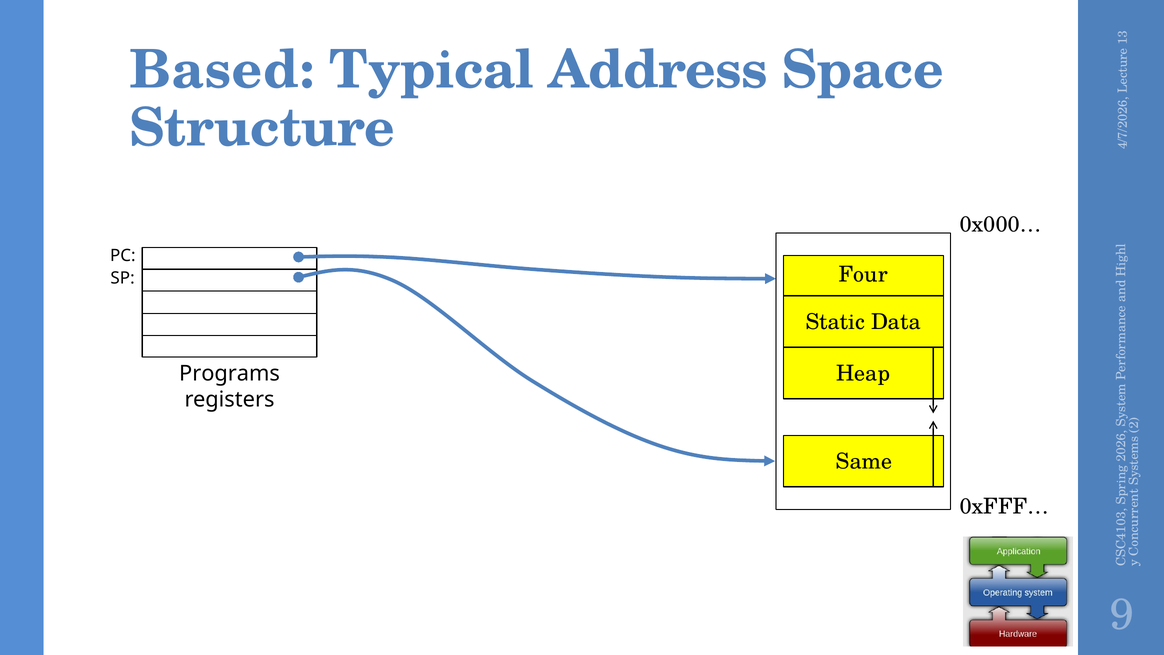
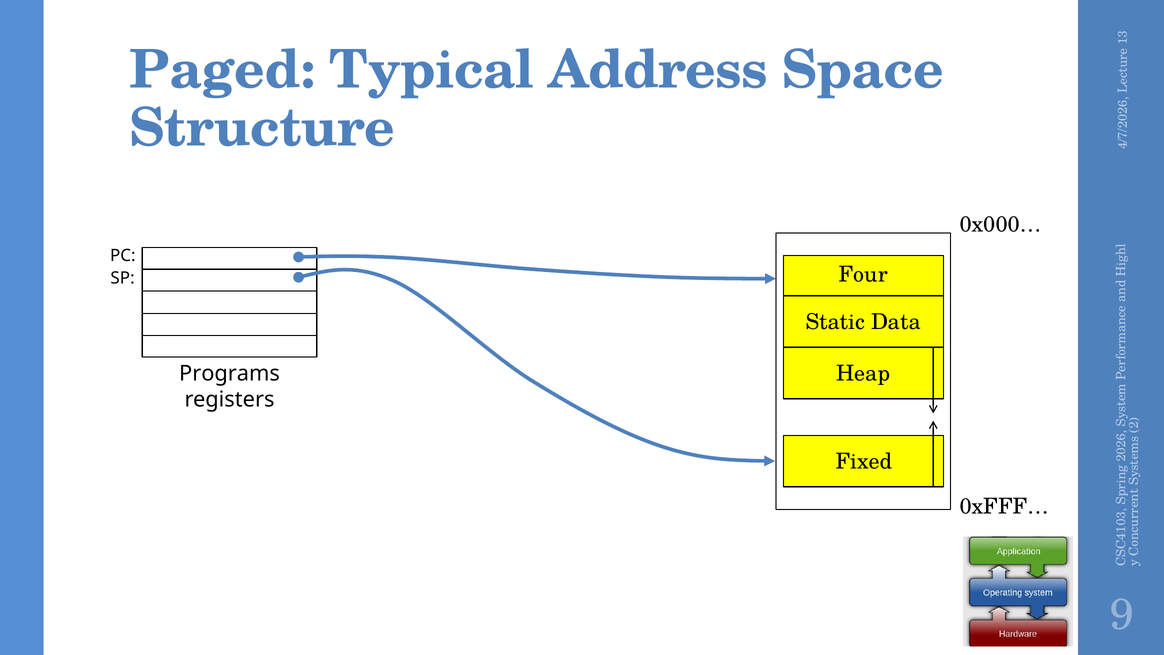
Based: Based -> Paged
Same: Same -> Fixed
